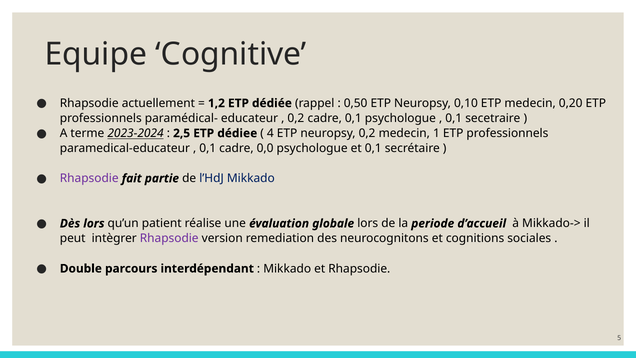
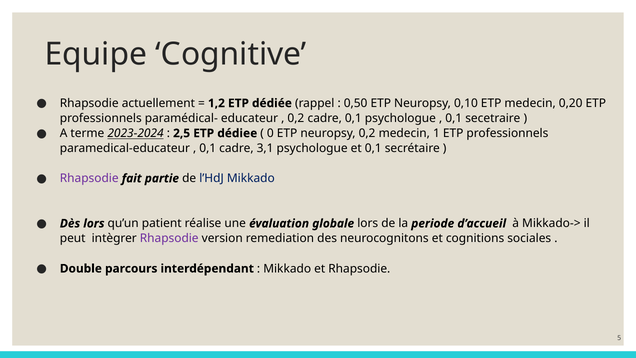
4: 4 -> 0
0,0: 0,0 -> 3,1
